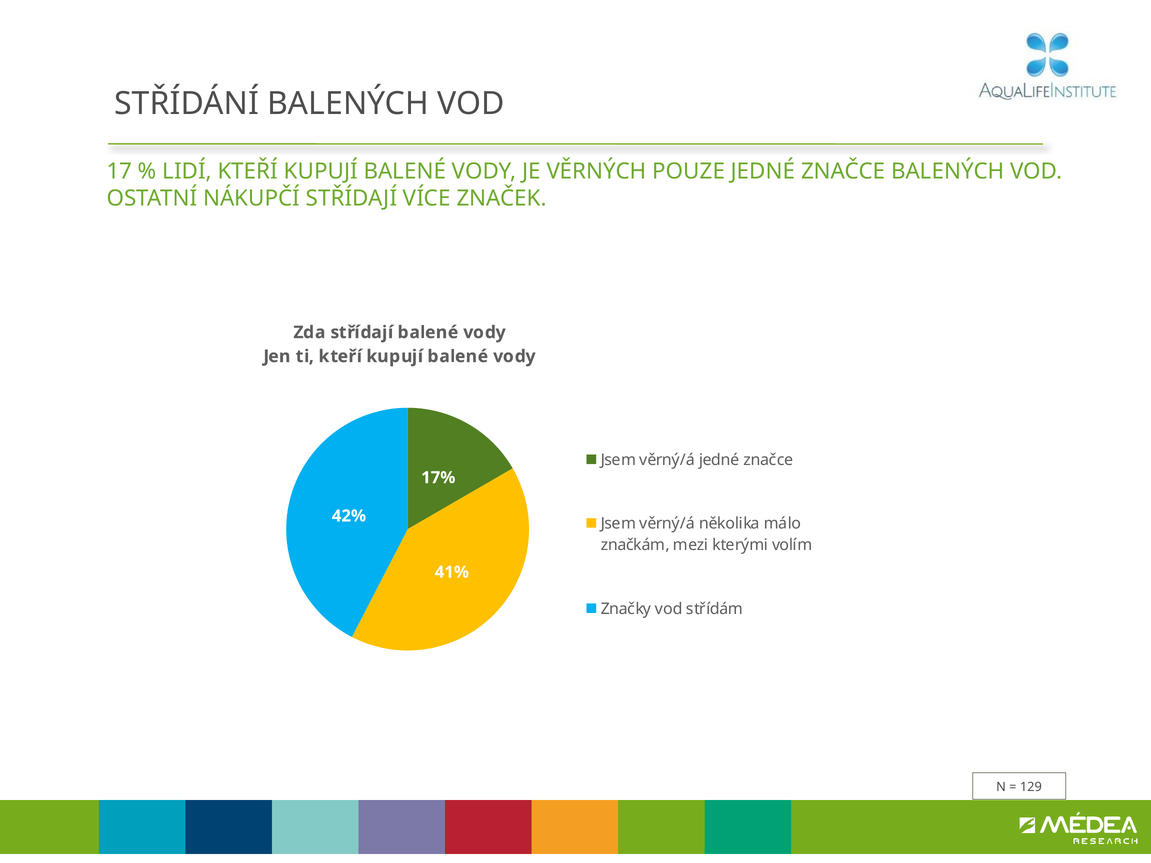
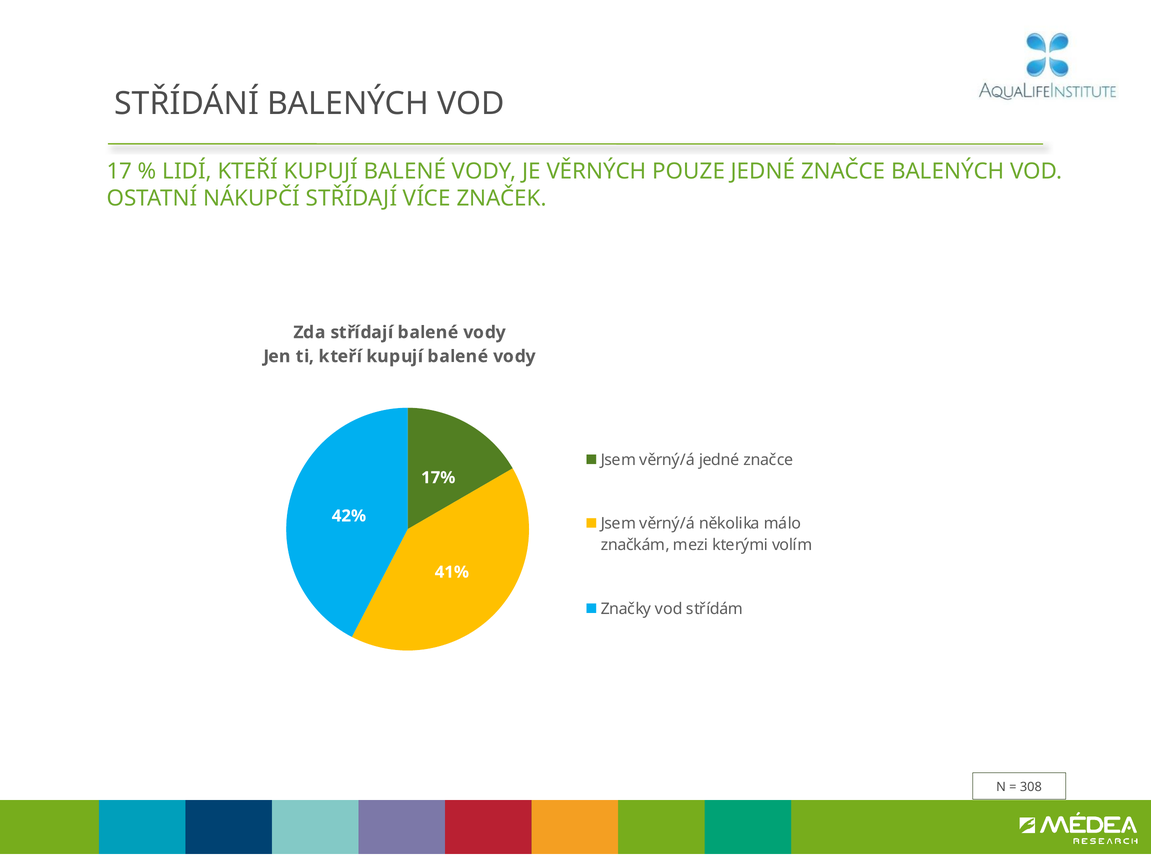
129: 129 -> 308
